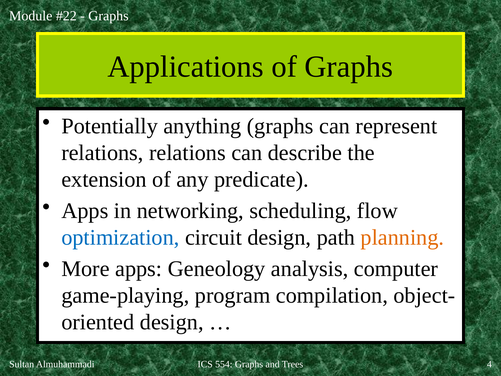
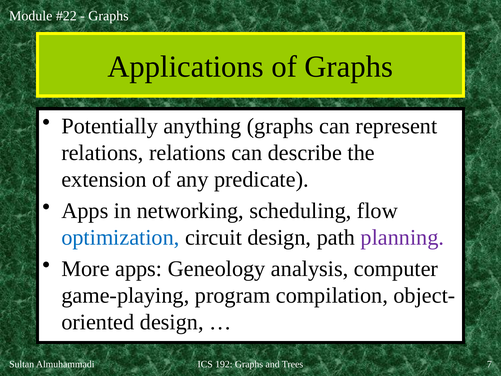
planning colour: orange -> purple
554: 554 -> 192
4: 4 -> 7
